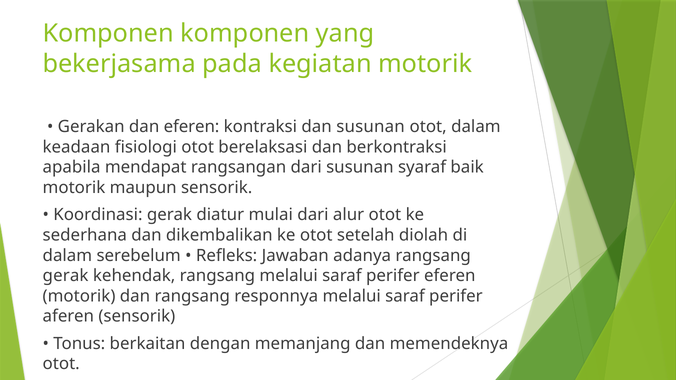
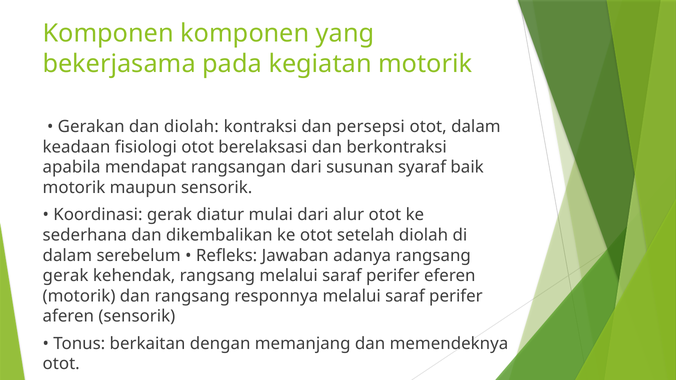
dan eferen: eferen -> diolah
dan susunan: susunan -> persepsi
